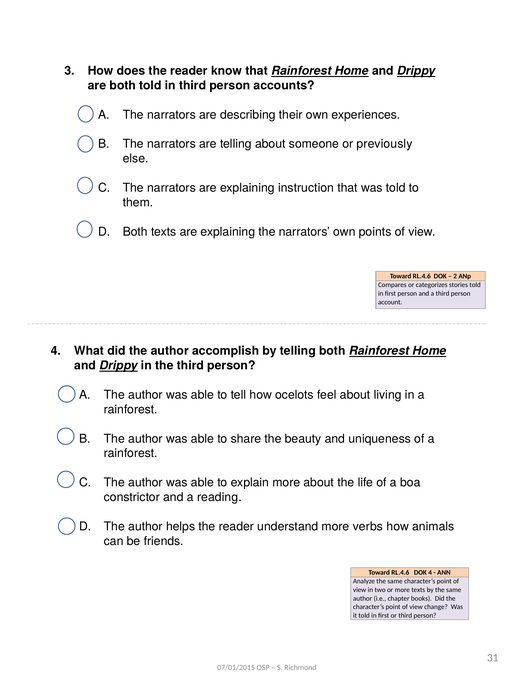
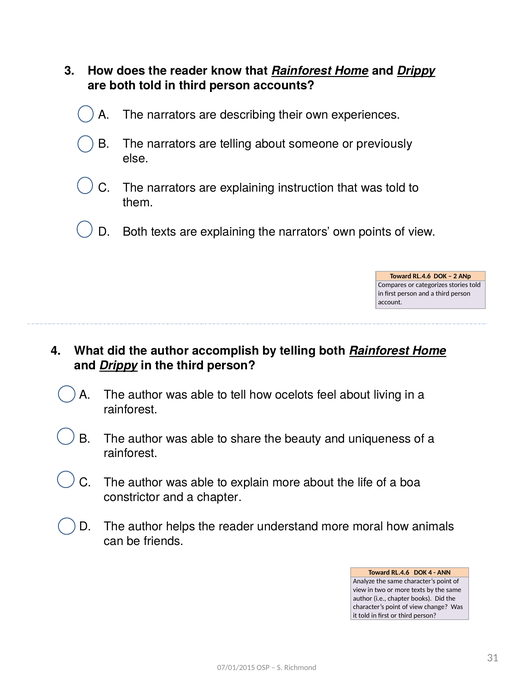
a reading: reading -> chapter
verbs: verbs -> moral
